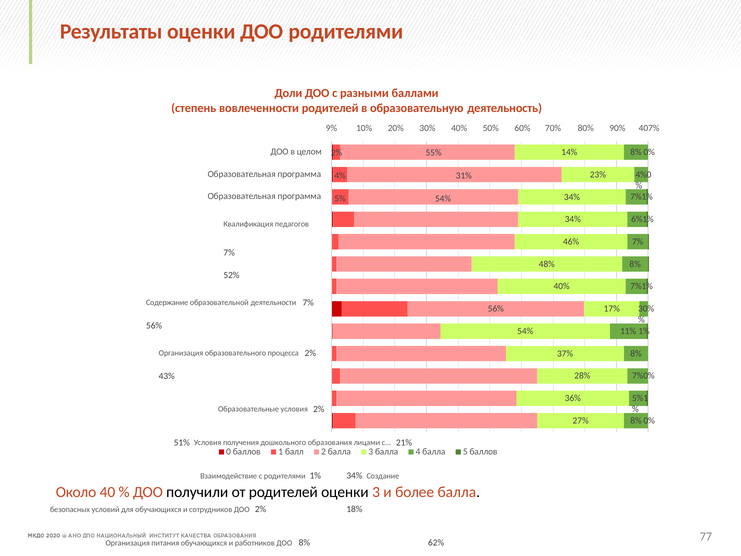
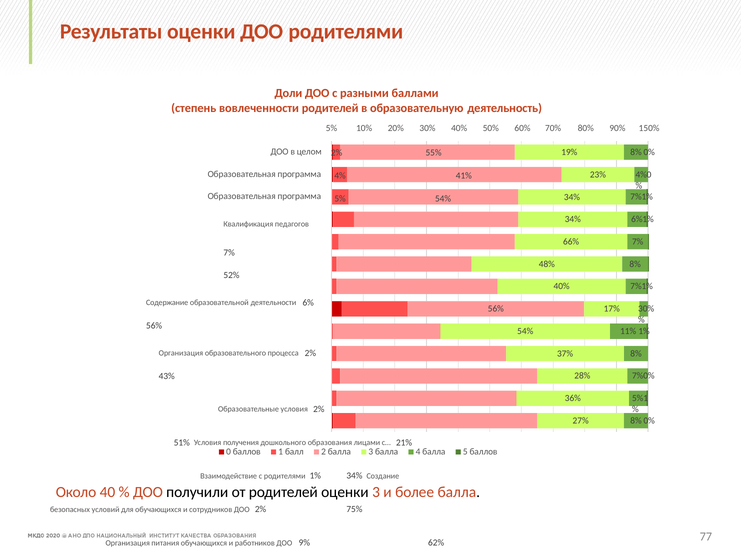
9% at (331, 128): 9% -> 5%
407%: 407% -> 150%
14%: 14% -> 19%
31%: 31% -> 41%
46%: 46% -> 66%
деятельности 7%: 7% -> 6%
18%: 18% -> 75%
ДОО 8%: 8% -> 9%
